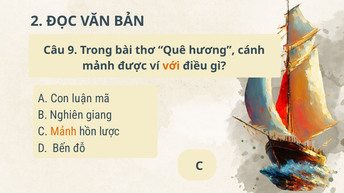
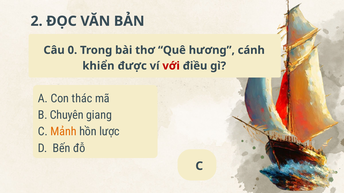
9: 9 -> 0
mảnh at (98, 66): mảnh -> khiển
với colour: orange -> red
luận: luận -> thác
Nghiên: Nghiên -> Chuyên
